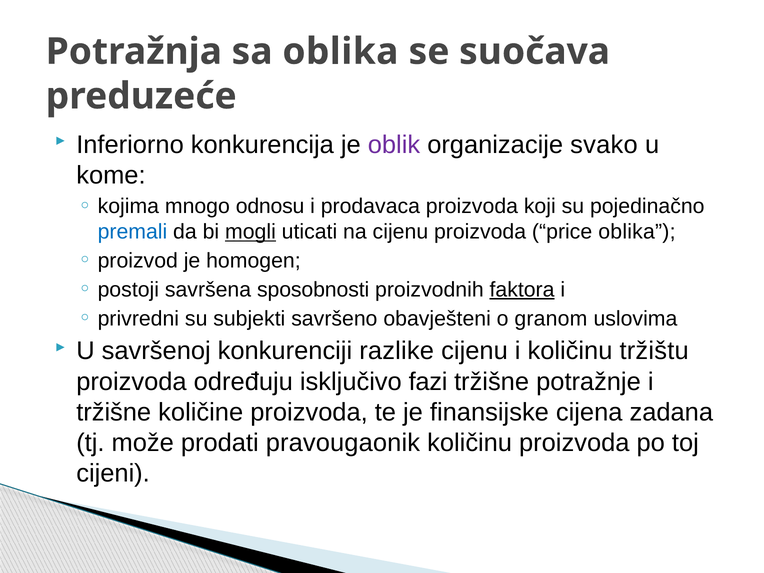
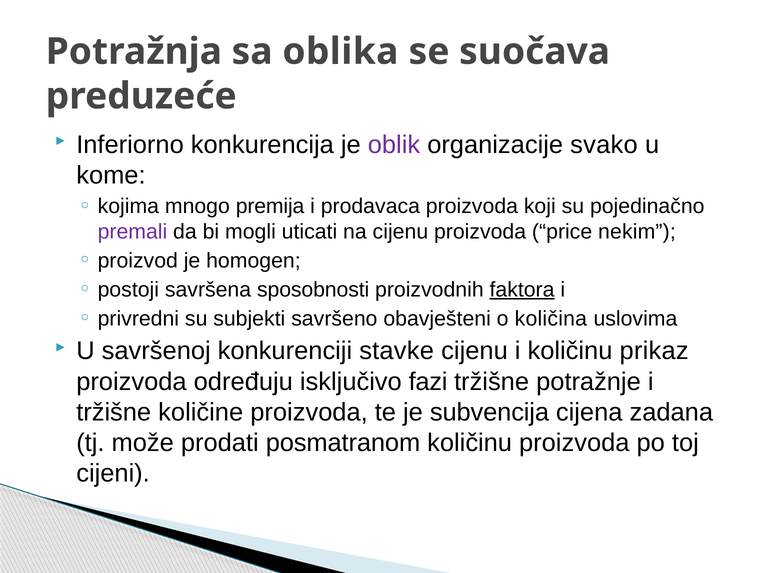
odnosu: odnosu -> premija
premali colour: blue -> purple
mogli underline: present -> none
price oblika: oblika -> nekim
granom: granom -> količina
razlike: razlike -> stavke
tržištu: tržištu -> prikaz
finansijske: finansijske -> subvencija
pravougaonik: pravougaonik -> posmatranom
